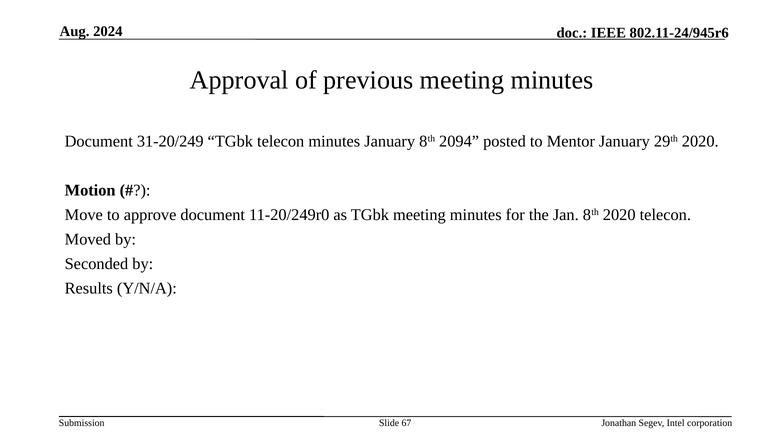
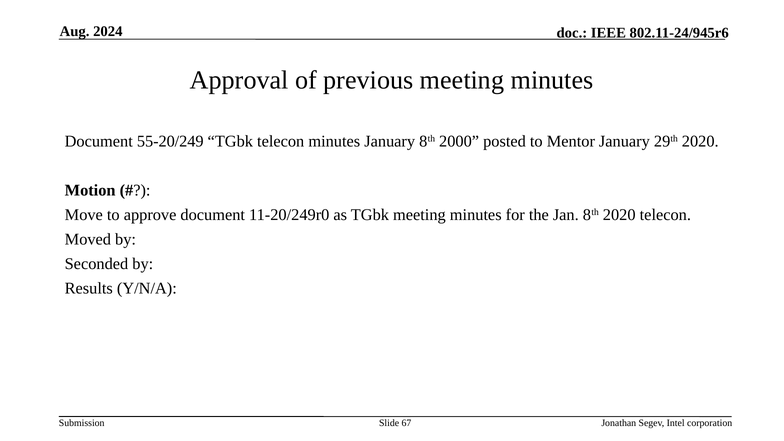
31-20/249: 31-20/249 -> 55-20/249
2094: 2094 -> 2000
